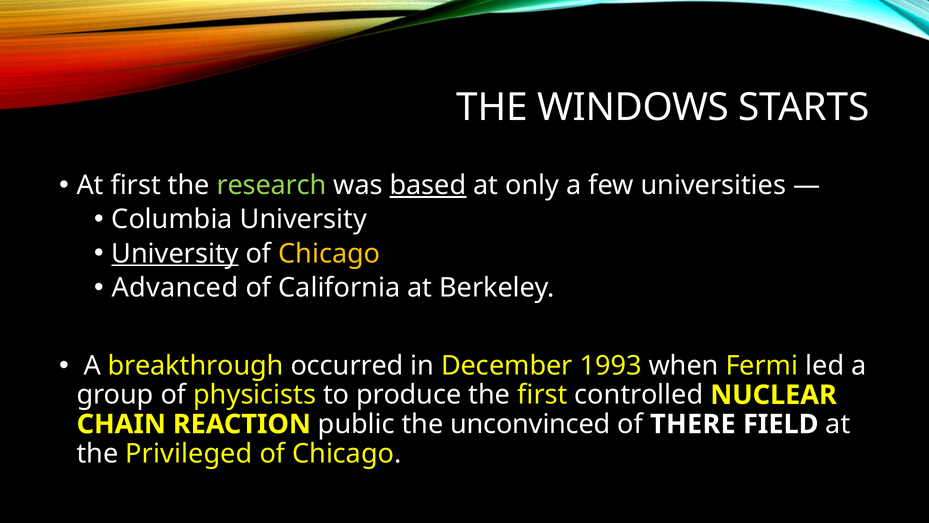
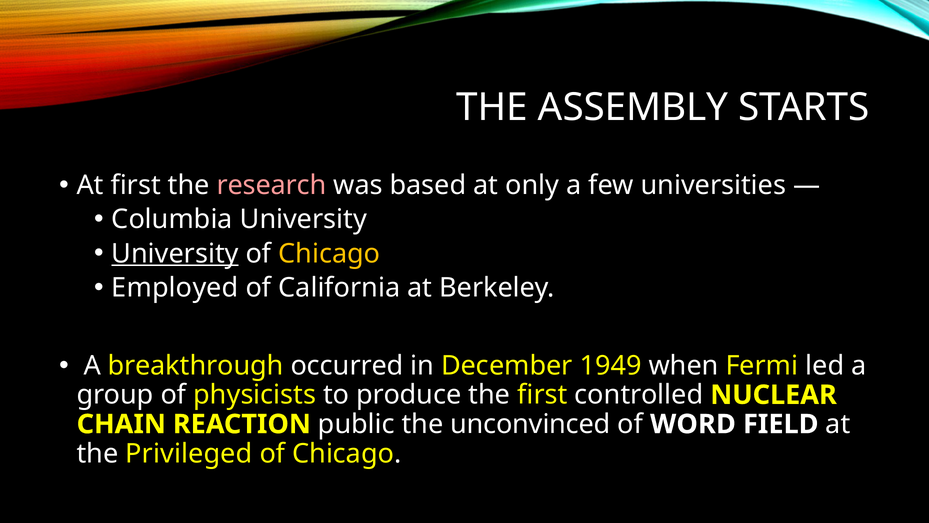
WINDOWS: WINDOWS -> ASSEMBLY
research colour: light green -> pink
based underline: present -> none
Advanced: Advanced -> Employed
1993: 1993 -> 1949
THERE: THERE -> WORD
